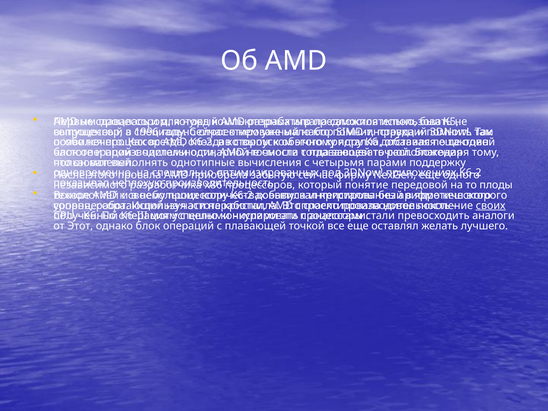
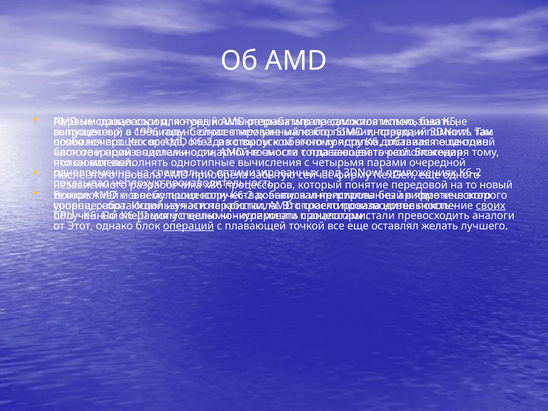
поддержку: поддержку -> очередной
плоды: плоды -> новый
операций at (188, 226) underline: none -> present
